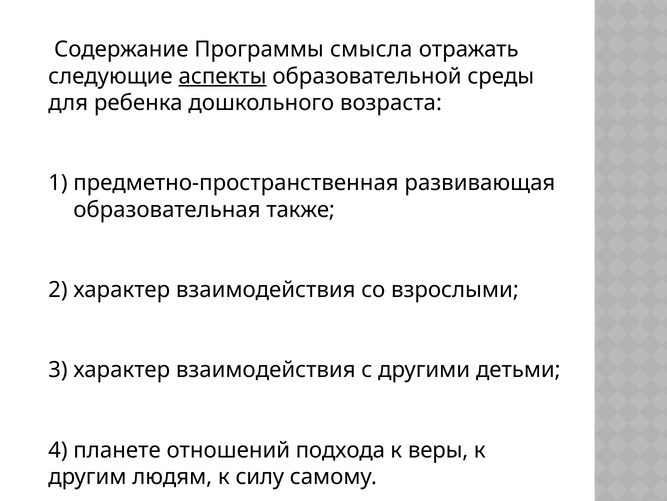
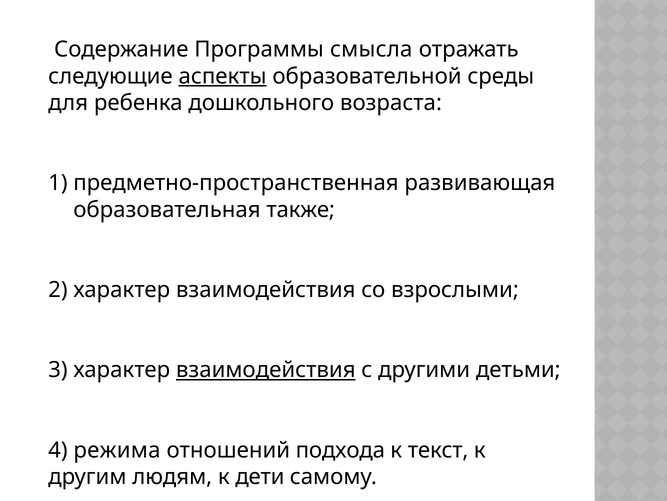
взаимодействия at (266, 370) underline: none -> present
планете: планете -> режима
веры: веры -> текст
силу: силу -> дети
